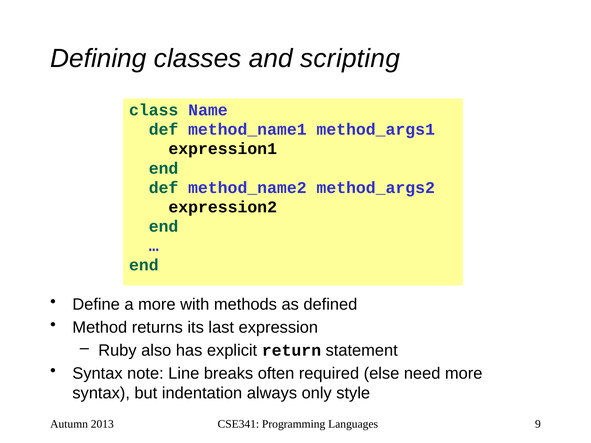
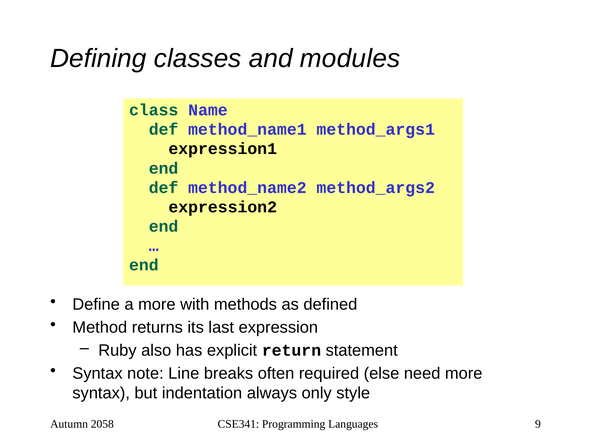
scripting: scripting -> modules
2013: 2013 -> 2058
